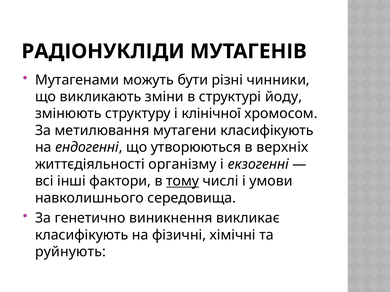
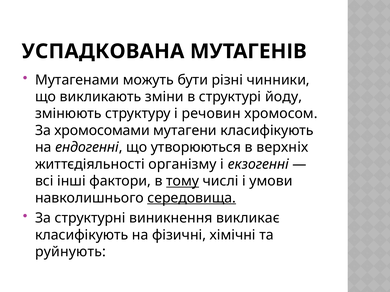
РАДІОНУКЛІДИ: РАДІОНУКЛІДИ -> УСПАДКОВАНА
клінічної: клінічної -> речовин
метилювання: метилювання -> хромосомами
середовища underline: none -> present
генетично: генетично -> структурні
